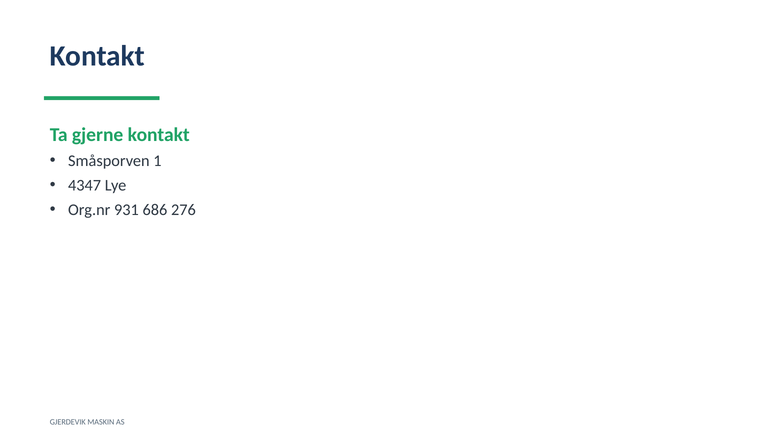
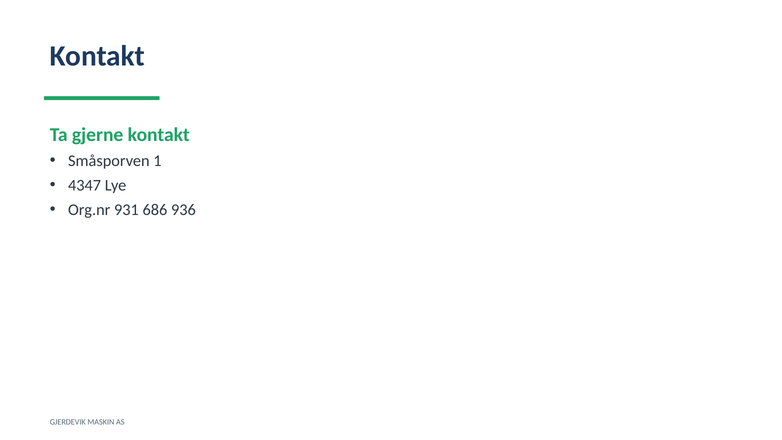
276: 276 -> 936
